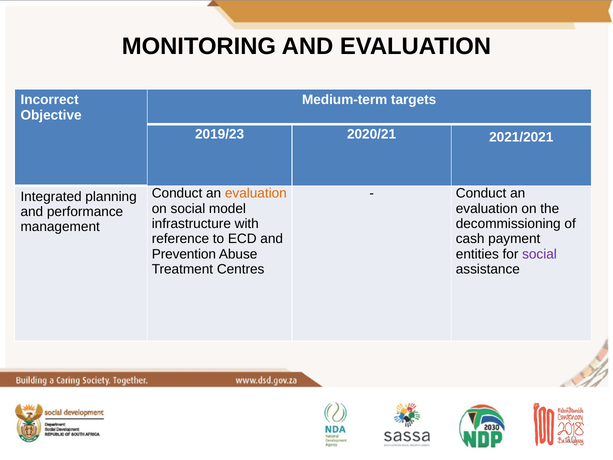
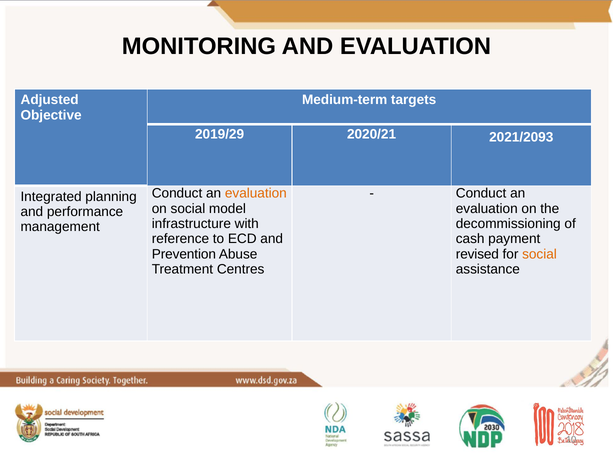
Incorrect: Incorrect -> Adjusted
2019/23: 2019/23 -> 2019/29
2021/2021: 2021/2021 -> 2021/2093
entities: entities -> revised
social at (540, 254) colour: purple -> orange
